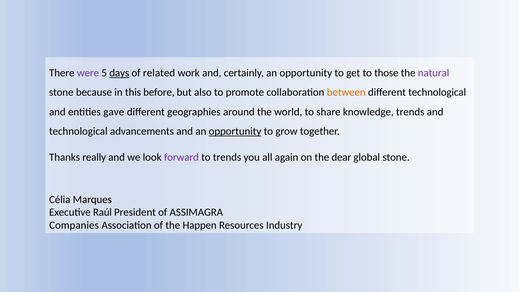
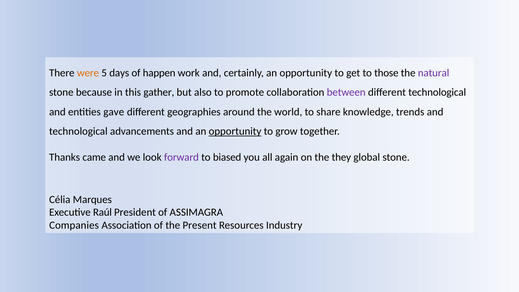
were colour: purple -> orange
days underline: present -> none
related: related -> happen
before: before -> gather
between colour: orange -> purple
really: really -> came
to trends: trends -> biased
dear: dear -> they
Happen: Happen -> Present
